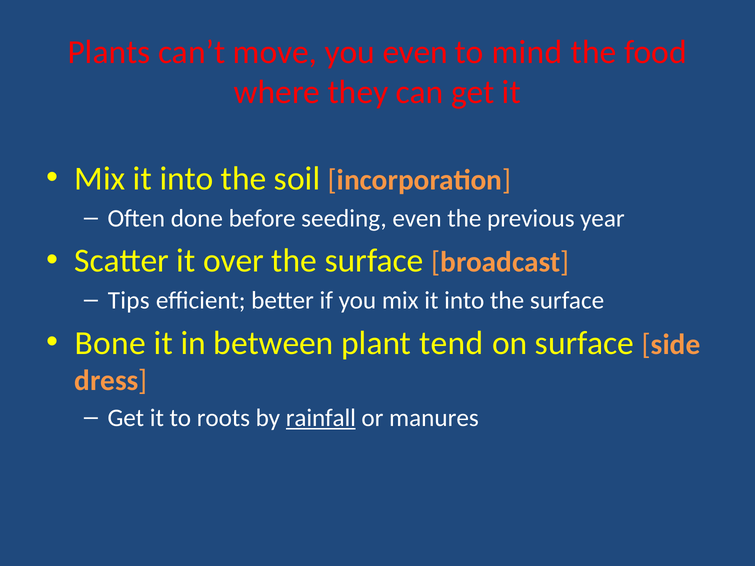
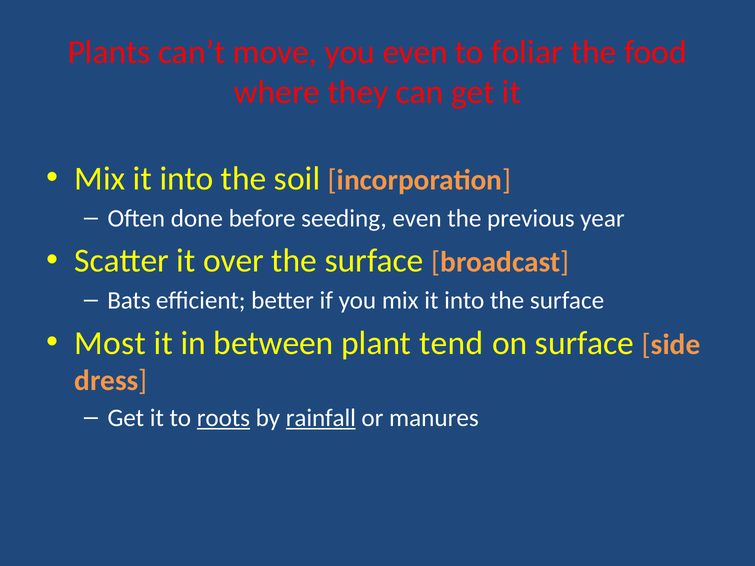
mind: mind -> foliar
Tips: Tips -> Bats
Bone: Bone -> Most
roots underline: none -> present
